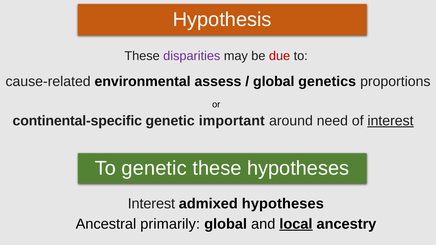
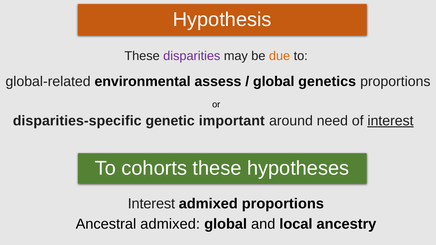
due colour: red -> orange
cause-related: cause-related -> global-related
continental-specific: continental-specific -> disparities-specific
To genetic: genetic -> cohorts
admixed hypotheses: hypotheses -> proportions
Ancestral primarily: primarily -> admixed
local underline: present -> none
